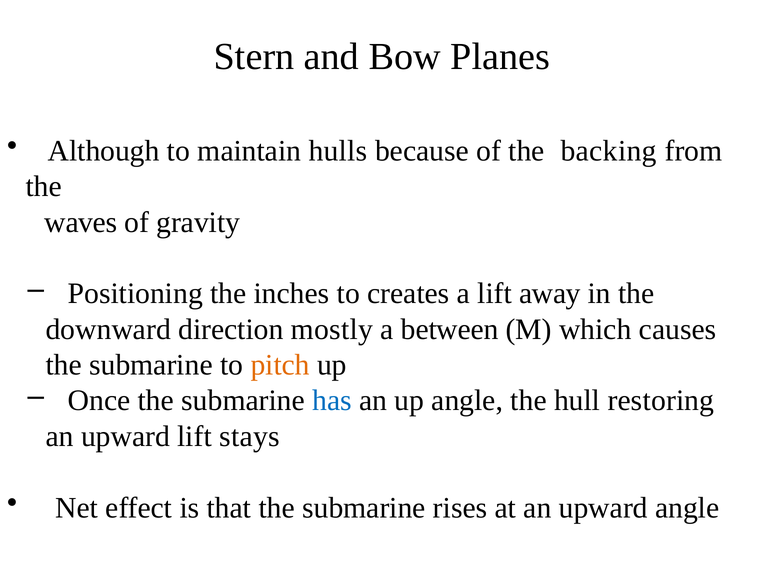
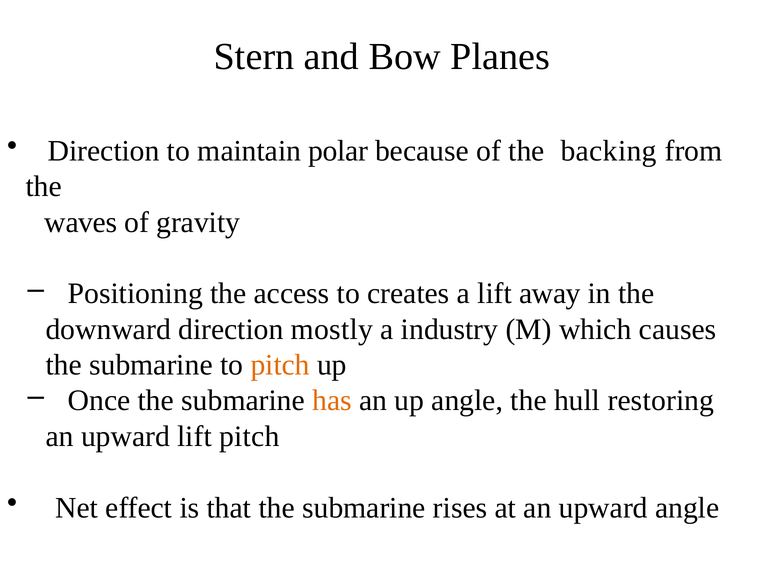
Although at (104, 151): Although -> Direction
hulls: hulls -> polar
inches: inches -> access
between: between -> industry
has colour: blue -> orange
lift stays: stays -> pitch
